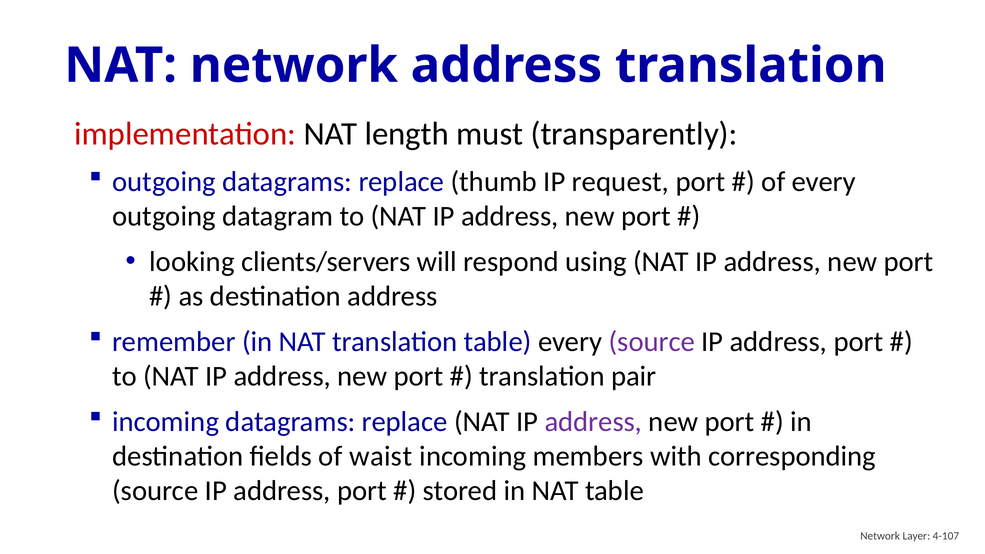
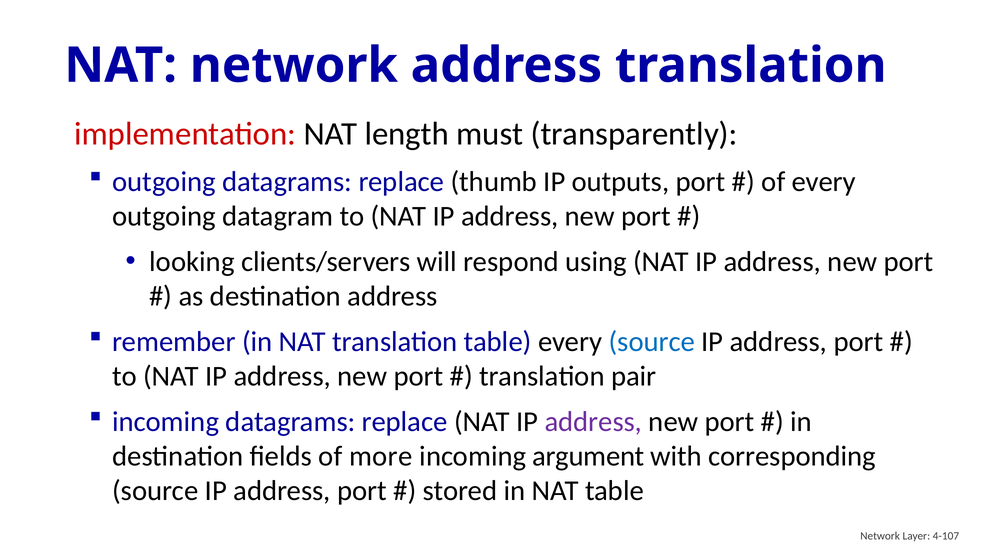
request: request -> outputs
source at (652, 342) colour: purple -> blue
waist: waist -> more
members: members -> argument
